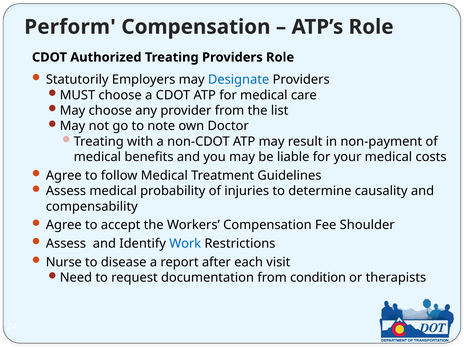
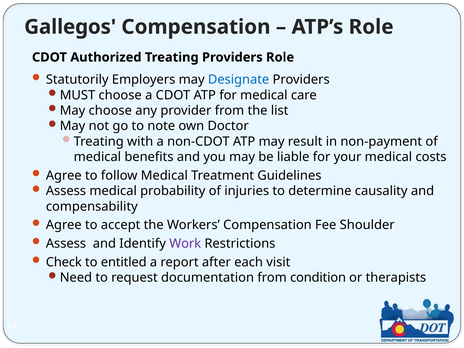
Perform: Perform -> Gallegos
Work colour: blue -> purple
Nurse: Nurse -> Check
disease: disease -> entitled
